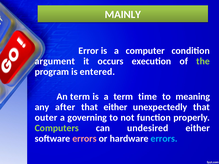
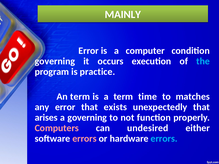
argument at (55, 61): argument -> governing
the colour: light green -> light blue
entered: entered -> practice
meaning: meaning -> matches
any after: after -> error
that either: either -> exists
outer: outer -> arises
Computers colour: light green -> pink
